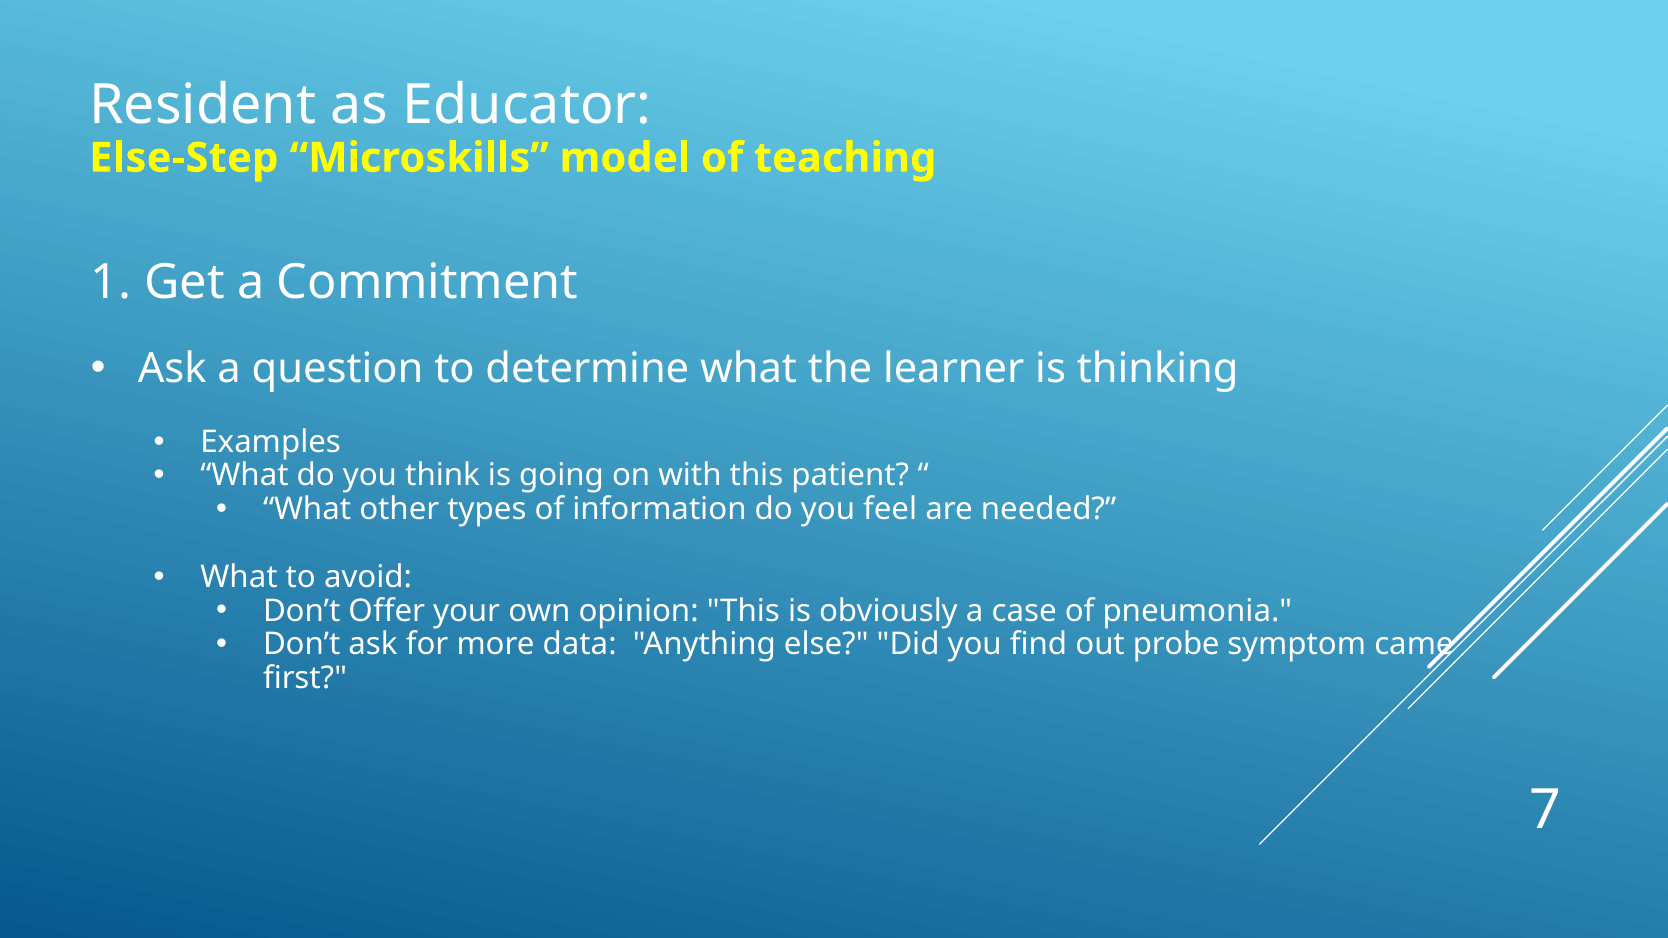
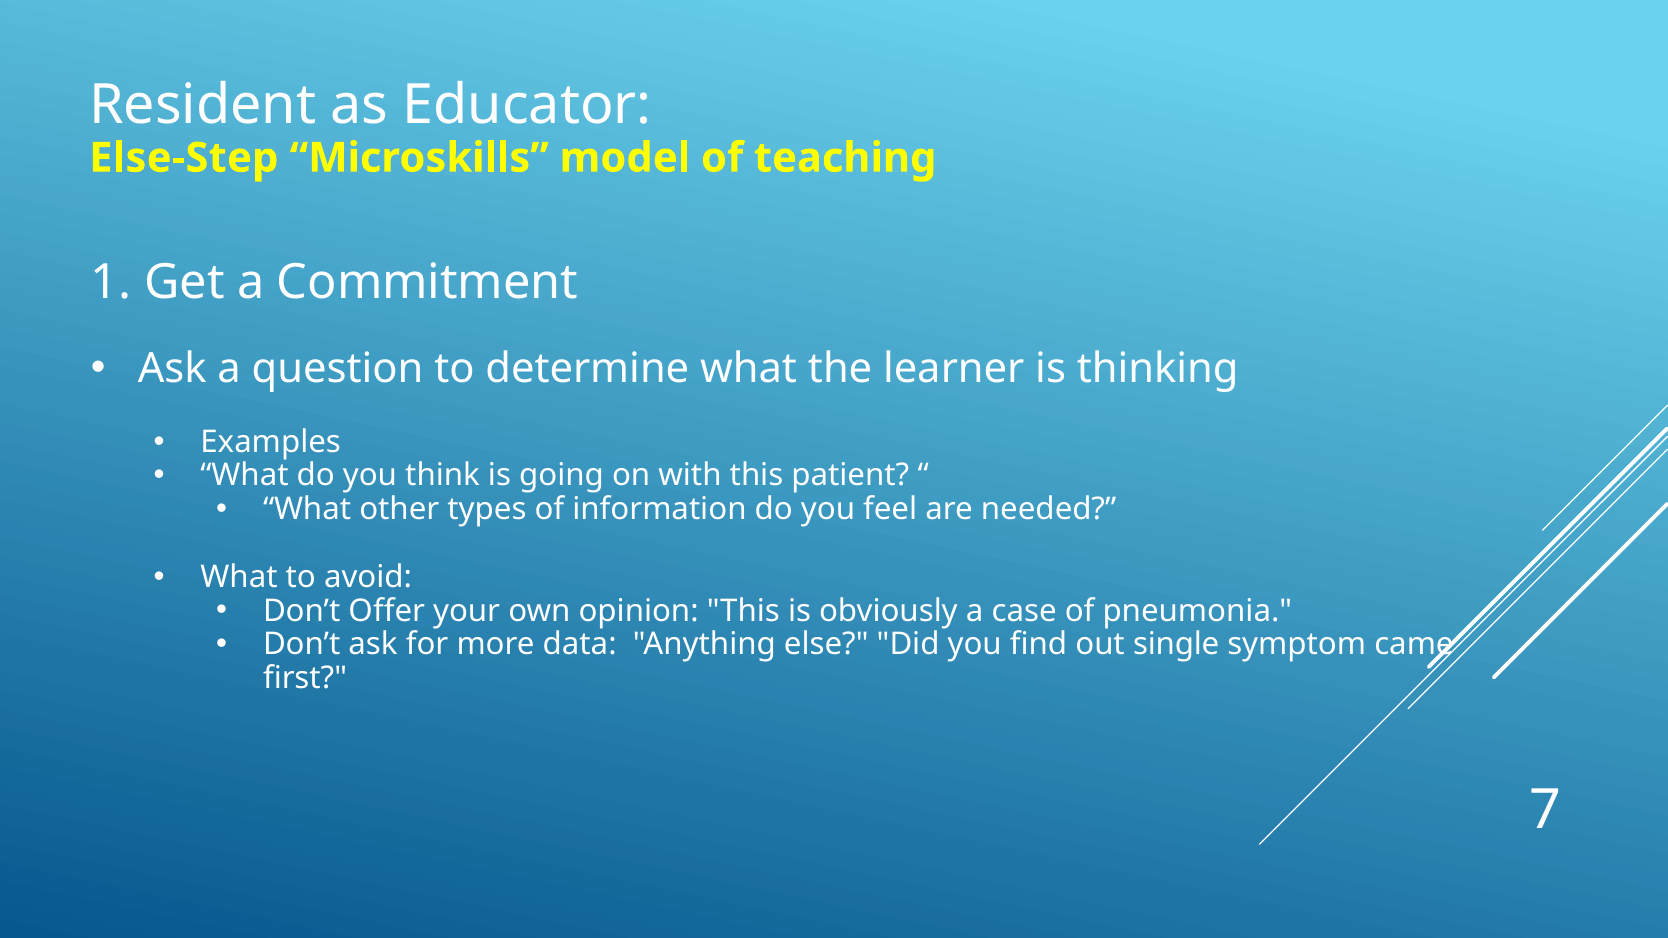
probe: probe -> single
